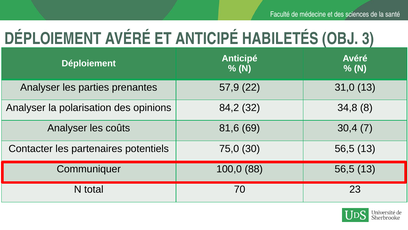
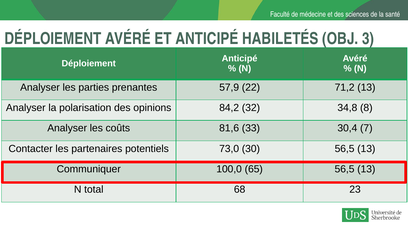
31,0: 31,0 -> 71,2
69: 69 -> 33
75,0: 75,0 -> 73,0
88: 88 -> 65
70: 70 -> 68
